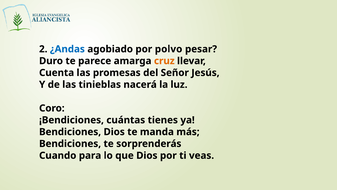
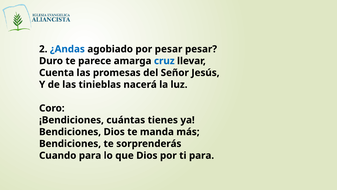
por polvo: polvo -> pesar
cruz colour: orange -> blue
ti veas: veas -> para
